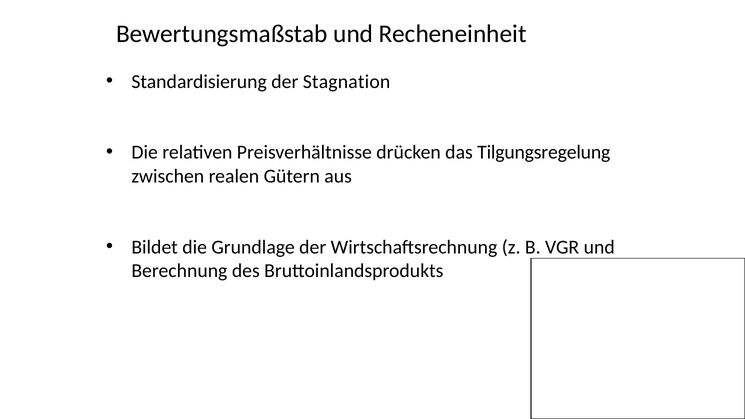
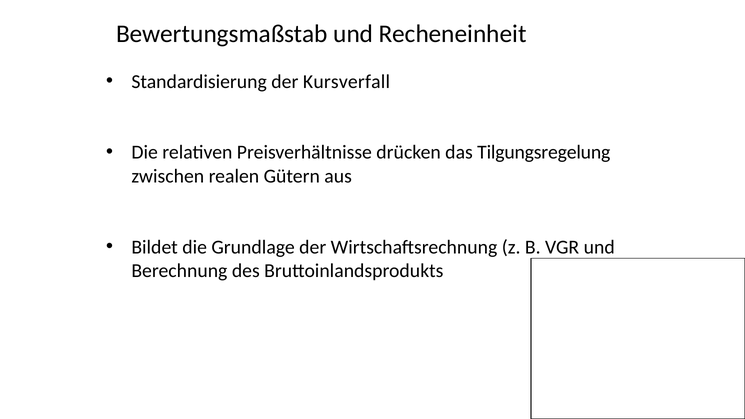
Stagnation: Stagnation -> Kursverfall
